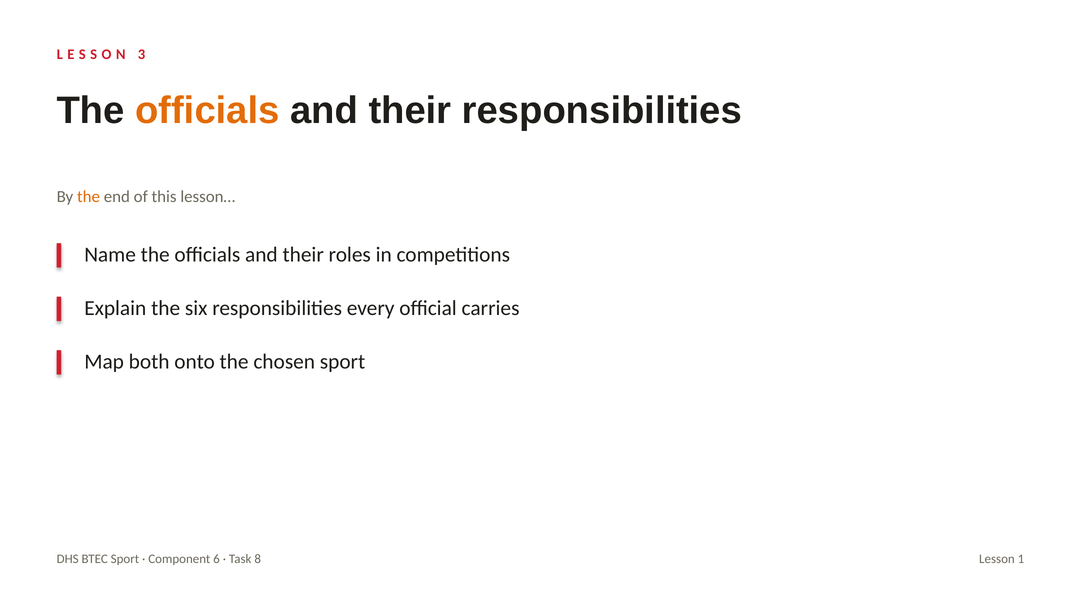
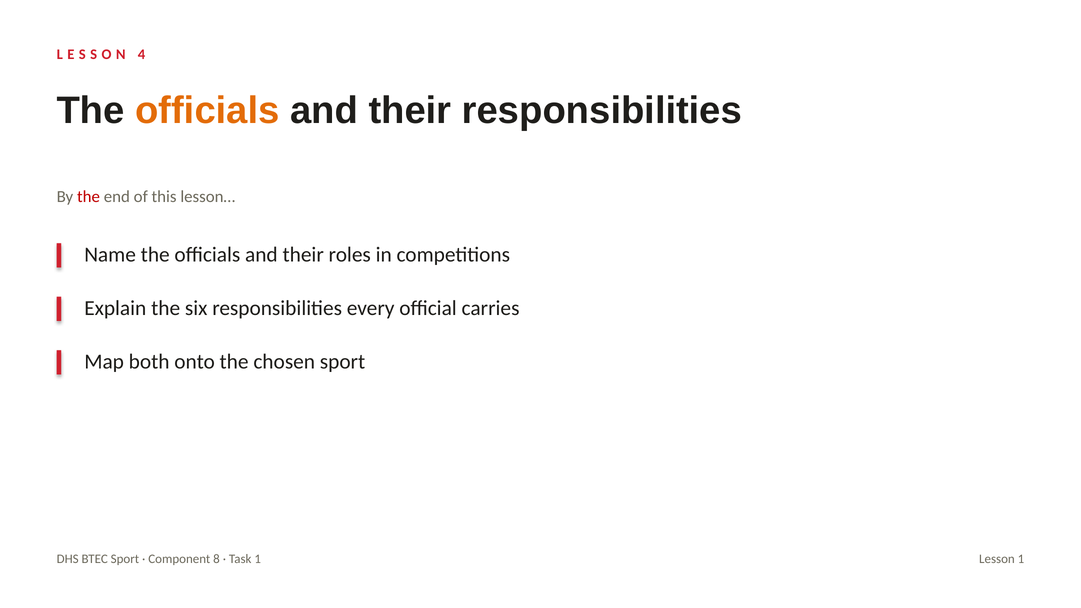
3: 3 -> 4
the at (89, 197) colour: orange -> red
6: 6 -> 8
Task 8: 8 -> 1
